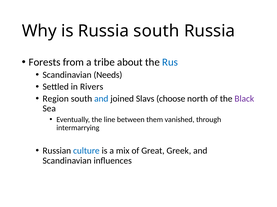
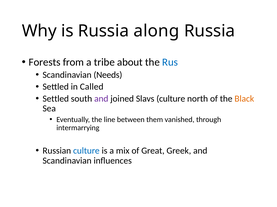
Russia south: south -> along
Rivers: Rivers -> Called
Region at (56, 99): Region -> Settled
and at (101, 99) colour: blue -> purple
Slavs choose: choose -> culture
Black colour: purple -> orange
